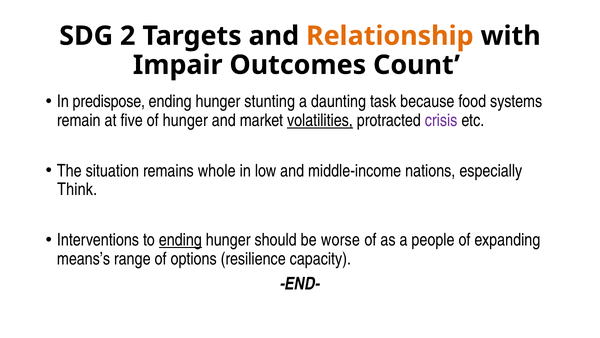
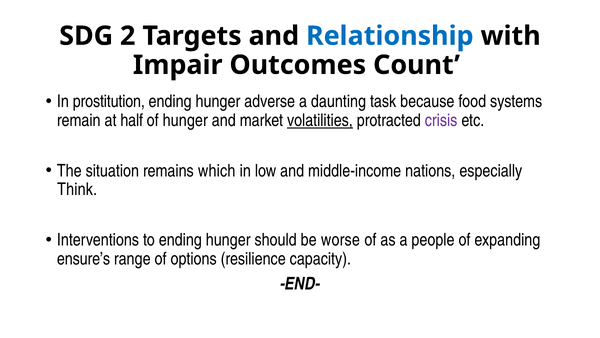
Relationship colour: orange -> blue
predispose: predispose -> prostitution
stunting: stunting -> adverse
five: five -> half
whole: whole -> which
ending at (180, 240) underline: present -> none
means’s: means’s -> ensure’s
